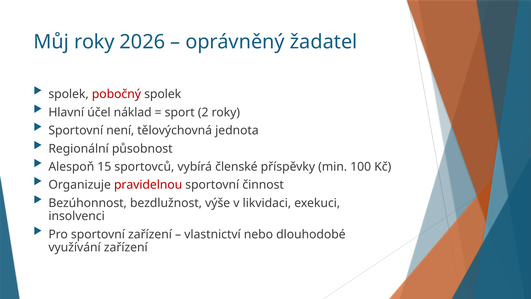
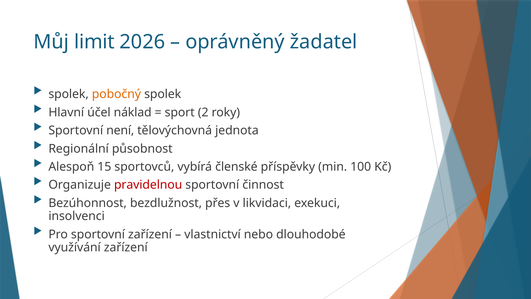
Můj roky: roky -> limit
pobočný colour: red -> orange
výše: výše -> přes
